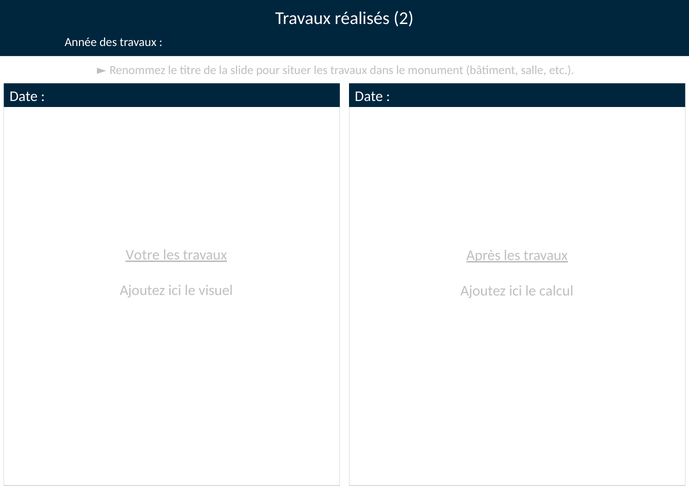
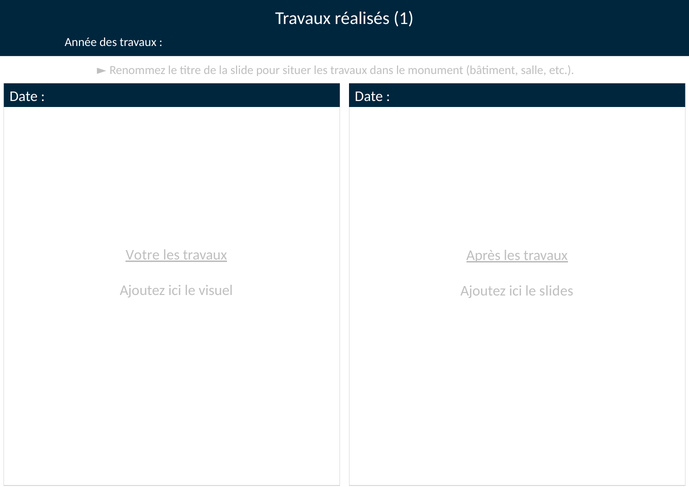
2: 2 -> 1
calcul: calcul -> slides
